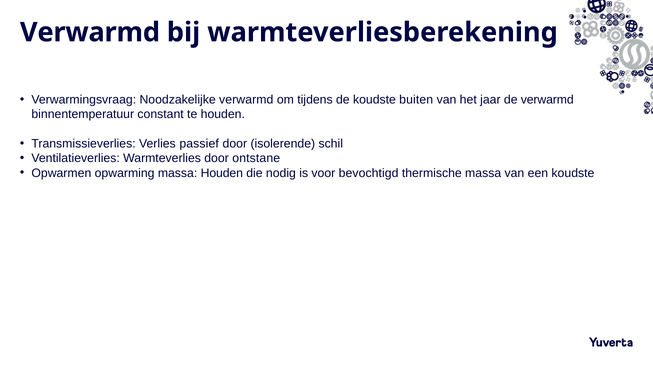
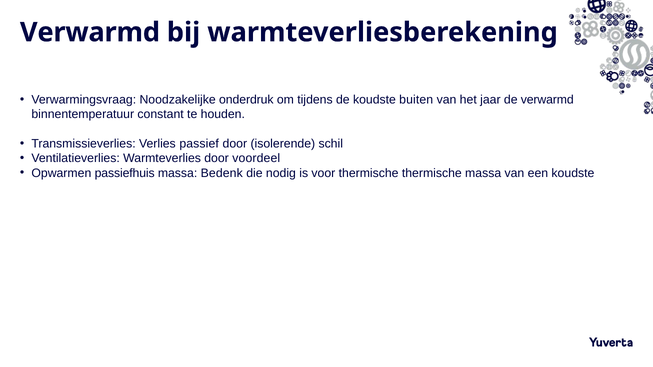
Noodzakelijke verwarmd: verwarmd -> onderdruk
ontstane: ontstane -> voordeel
opwarming: opwarming -> passiefhuis
massa Houden: Houden -> Bedenk
voor bevochtigd: bevochtigd -> thermische
